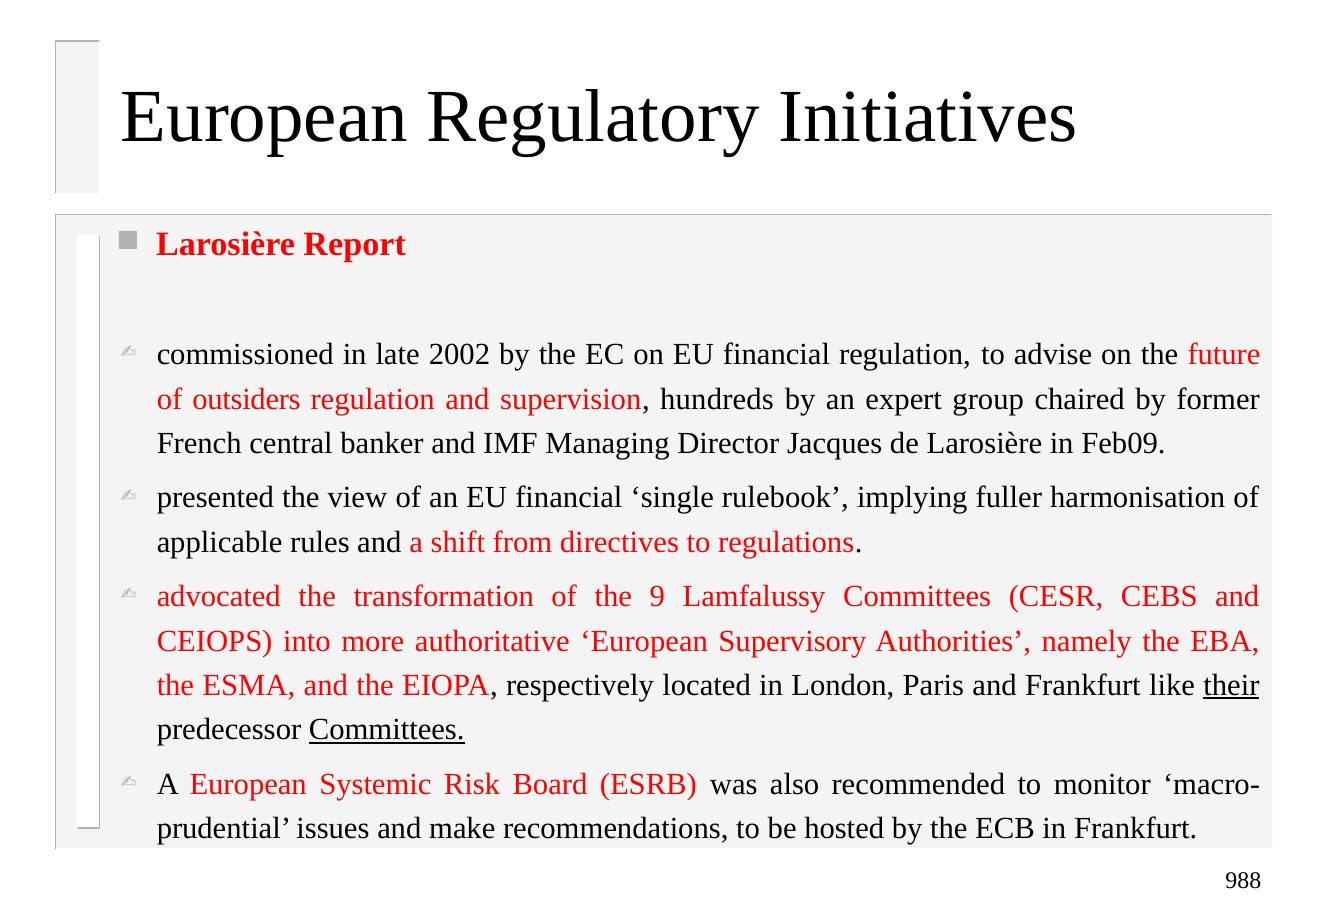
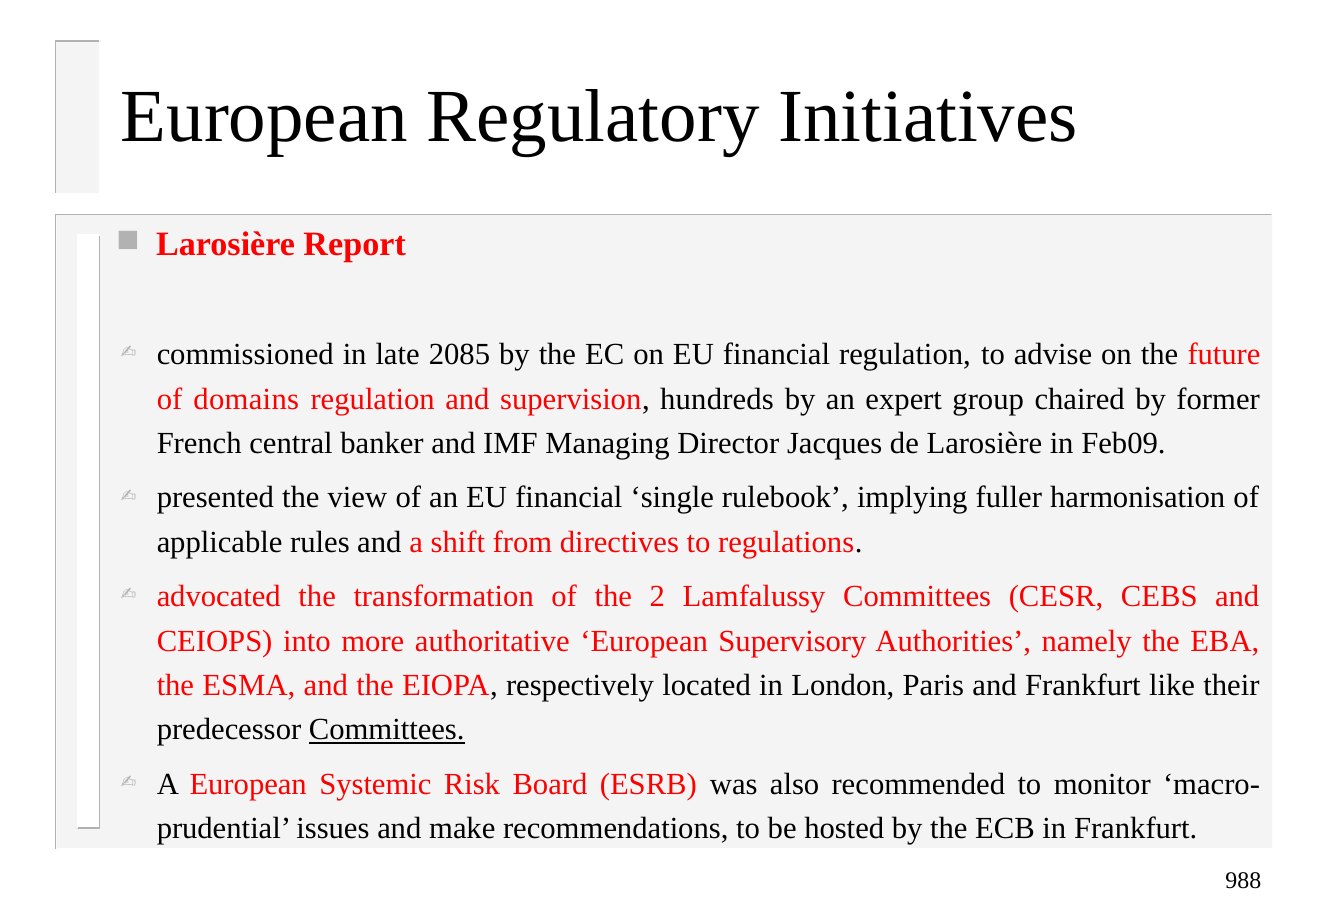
2002: 2002 -> 2085
outsiders: outsiders -> domains
9: 9 -> 2
their underline: present -> none
